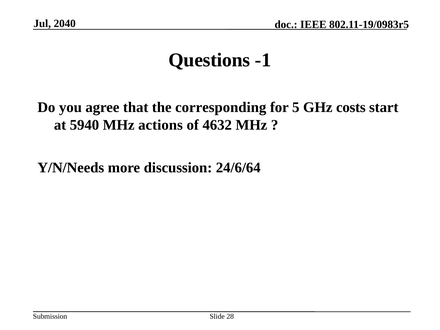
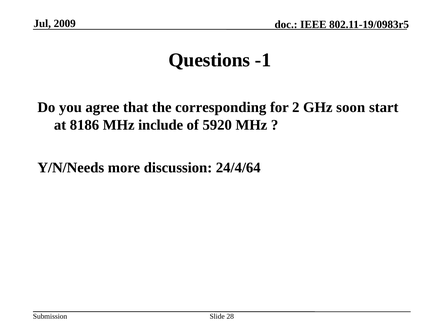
2040: 2040 -> 2009
5: 5 -> 2
costs: costs -> soon
5940: 5940 -> 8186
actions: actions -> include
4632: 4632 -> 5920
24/6/64: 24/6/64 -> 24/4/64
